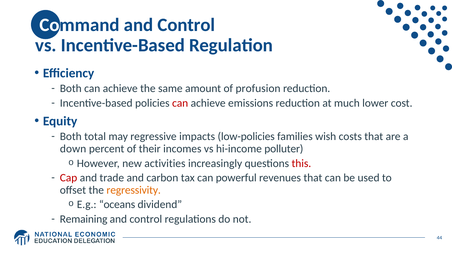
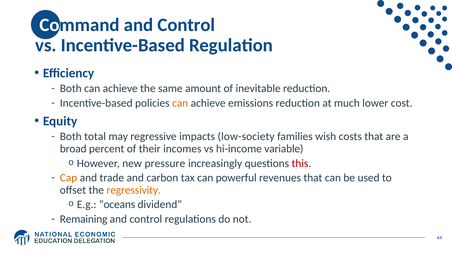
profusion: profusion -> inevitable
can at (180, 103) colour: red -> orange
low-policies: low-policies -> low-society
down: down -> broad
polluter: polluter -> variable
activities: activities -> pressure
Cap colour: red -> orange
